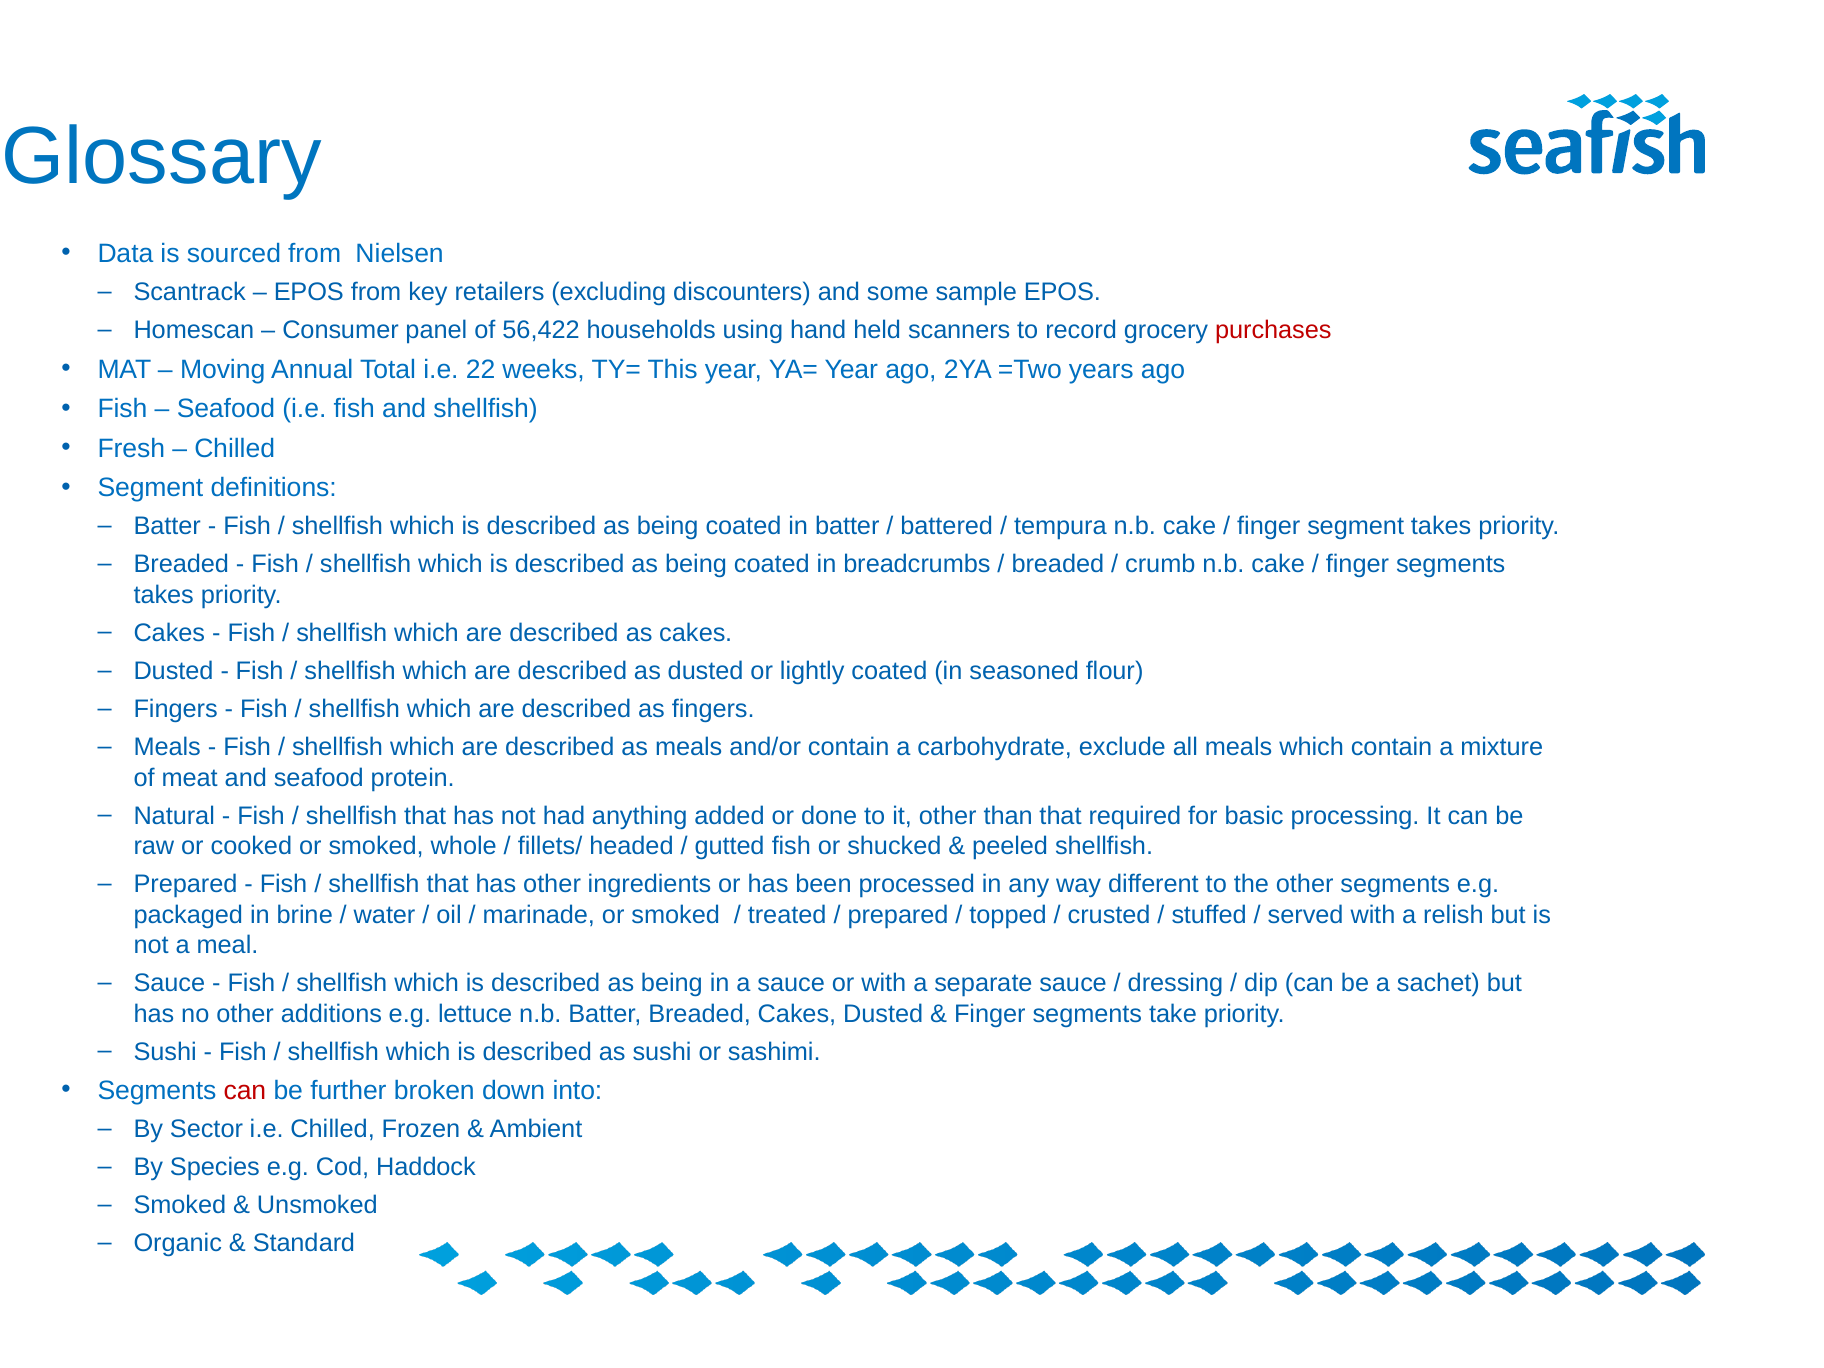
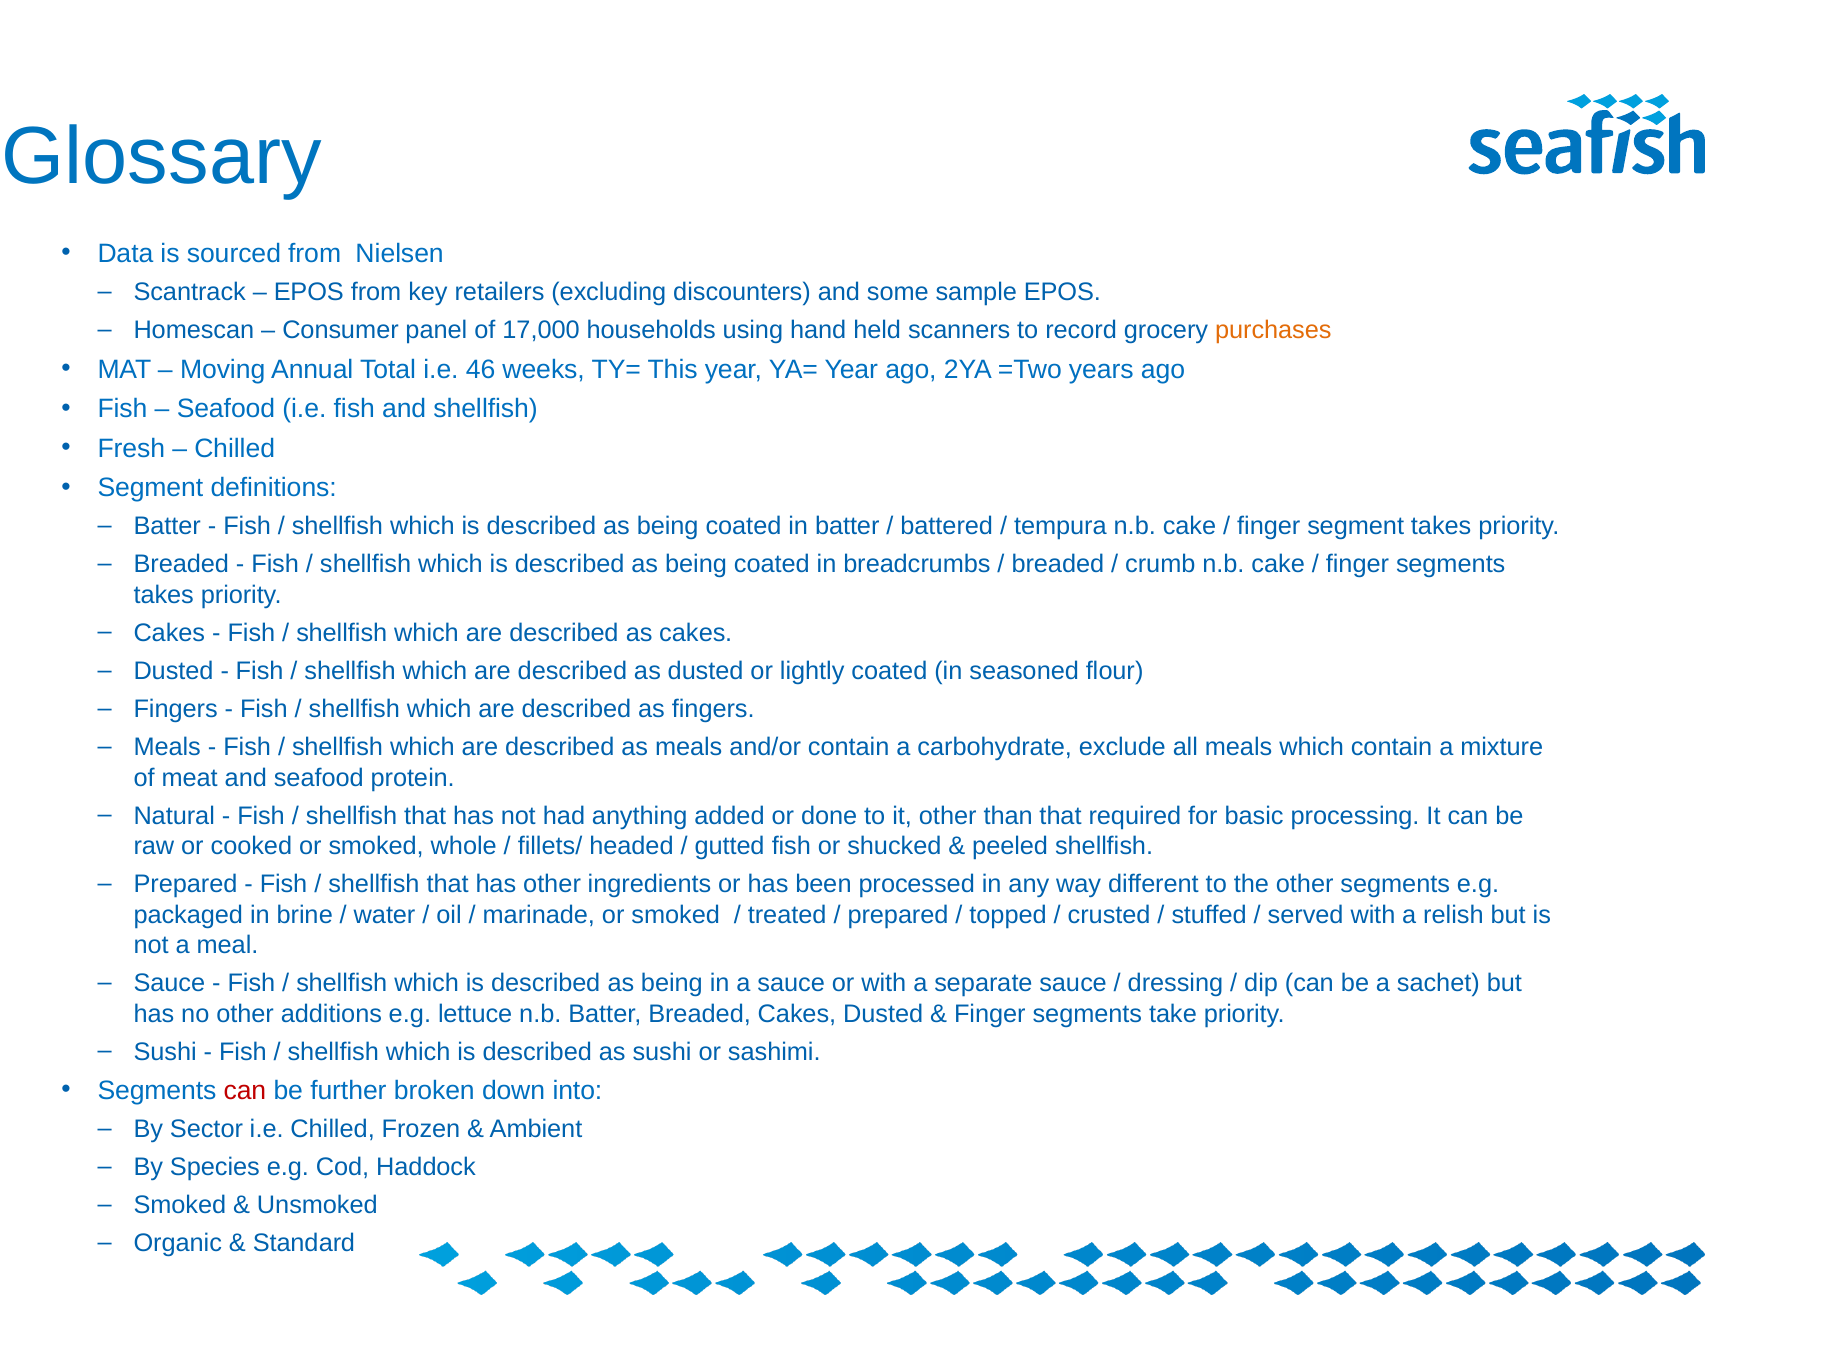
56,422: 56,422 -> 17,000
purchases colour: red -> orange
22: 22 -> 46
